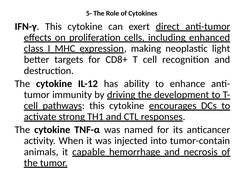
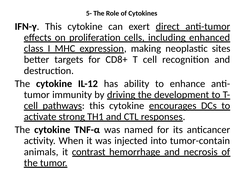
light: light -> sites
capable: capable -> contrast
